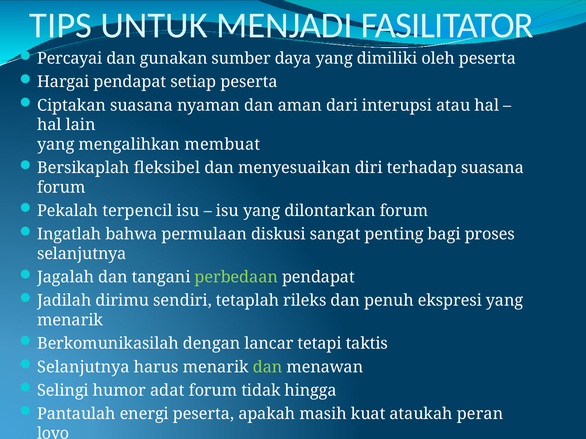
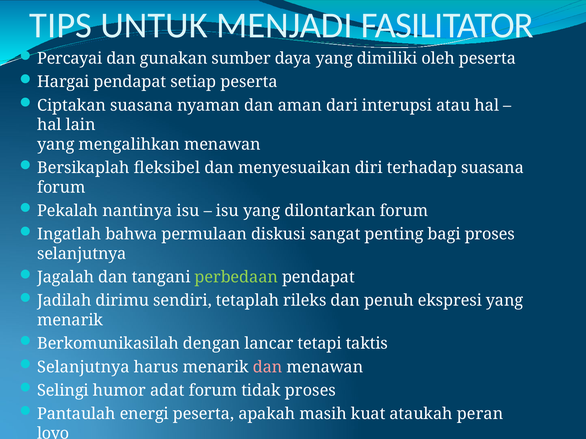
mengalihkan membuat: membuat -> menawan
terpencil: terpencil -> nantinya
dan at (268, 367) colour: light green -> pink
tidak hingga: hingga -> proses
